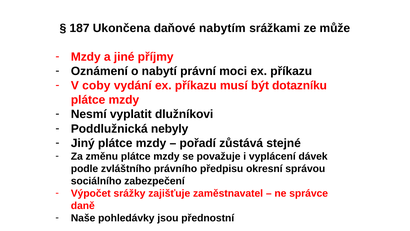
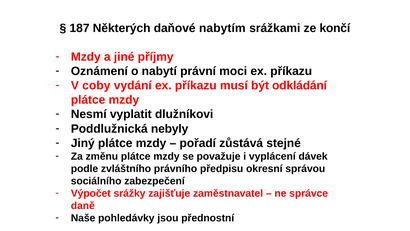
Ukončena: Ukončena -> Některých
může: může -> končí
dotazníku: dotazníku -> odkládání
